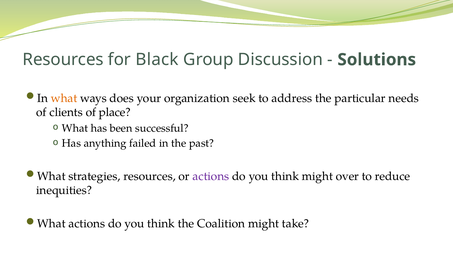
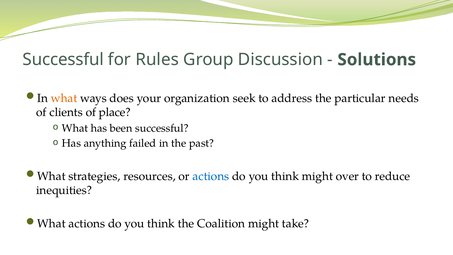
Resources at (63, 60): Resources -> Successful
Black: Black -> Rules
actions at (211, 176) colour: purple -> blue
